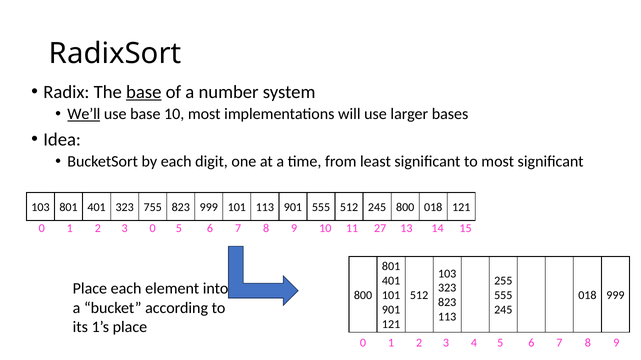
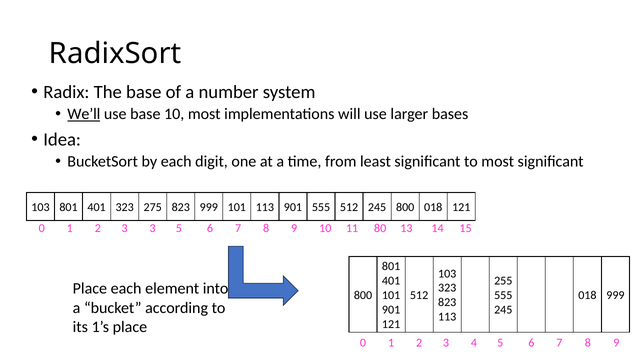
base at (144, 92) underline: present -> none
755: 755 -> 275
3 0: 0 -> 3
27: 27 -> 80
